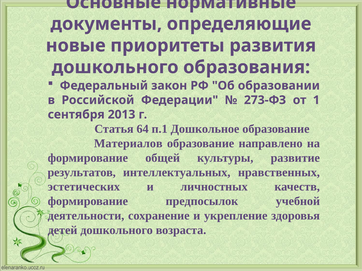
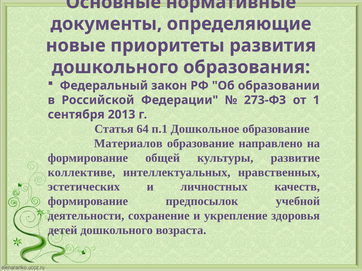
результатов: результатов -> коллективе
